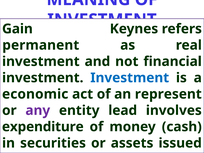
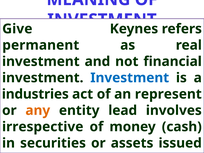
Gain: Gain -> Give
economic: economic -> industries
any at (38, 110) colour: purple -> orange
expenditure: expenditure -> irrespective
